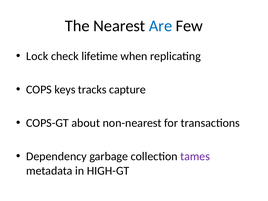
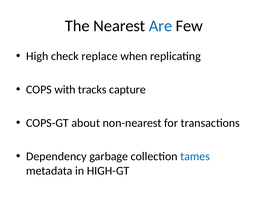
Lock: Lock -> High
lifetime: lifetime -> replace
keys: keys -> with
tames colour: purple -> blue
